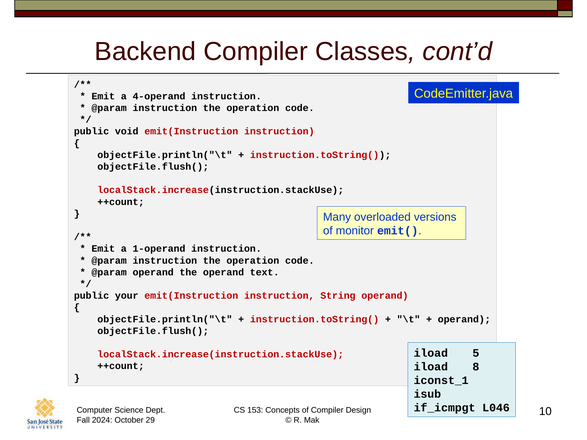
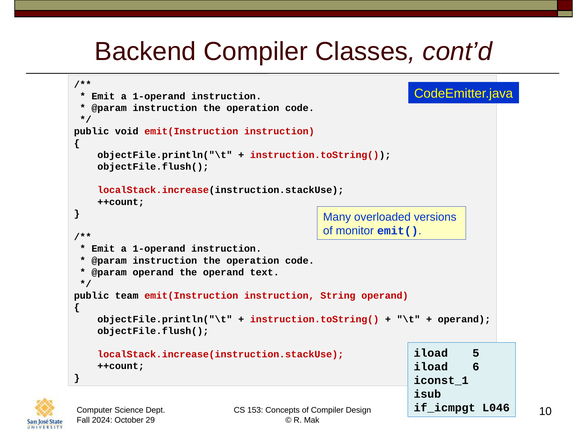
4-operand at (159, 96): 4-operand -> 1-operand
your: your -> team
8: 8 -> 6
